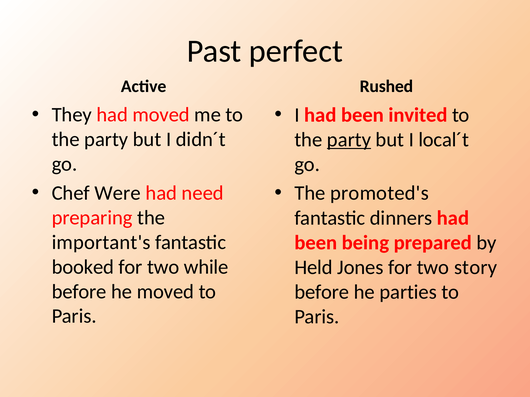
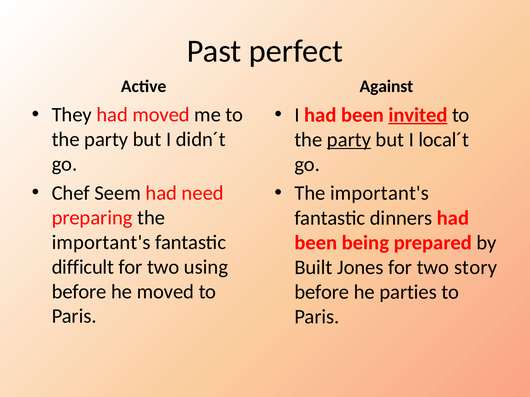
Rushed: Rushed -> Against
invited underline: none -> present
Were: Were -> Seem
promoted's at (379, 193): promoted's -> important's
booked: booked -> difficult
while: while -> using
Held: Held -> Built
